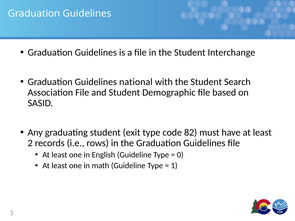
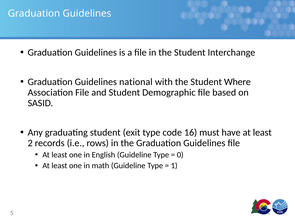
Search: Search -> Where
82: 82 -> 16
